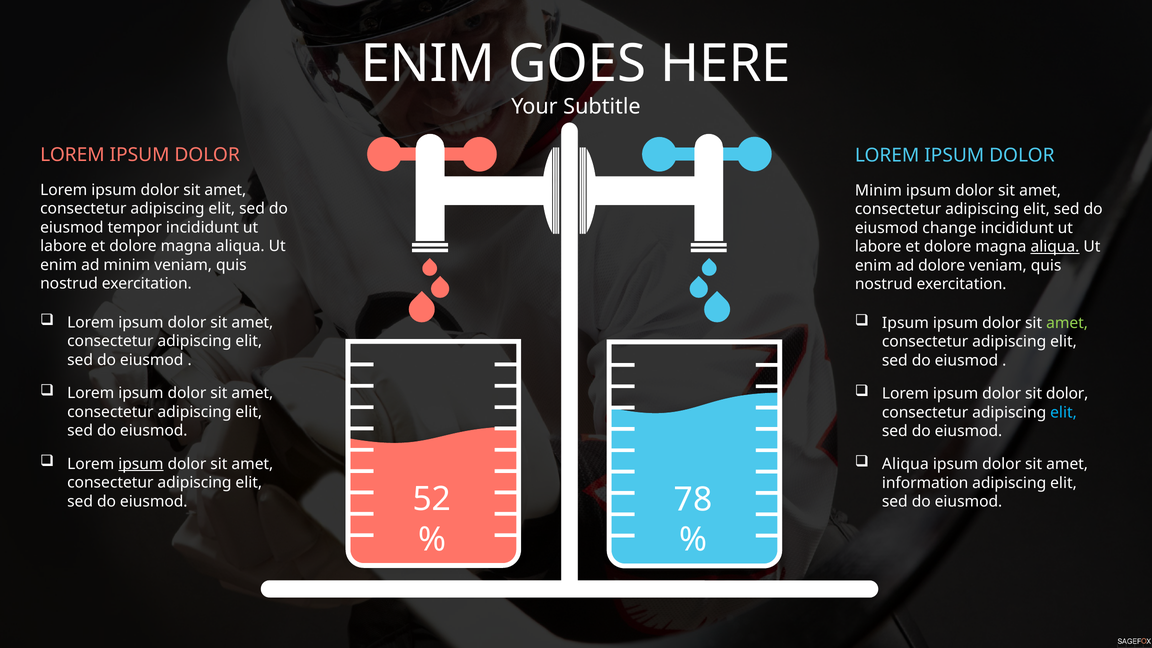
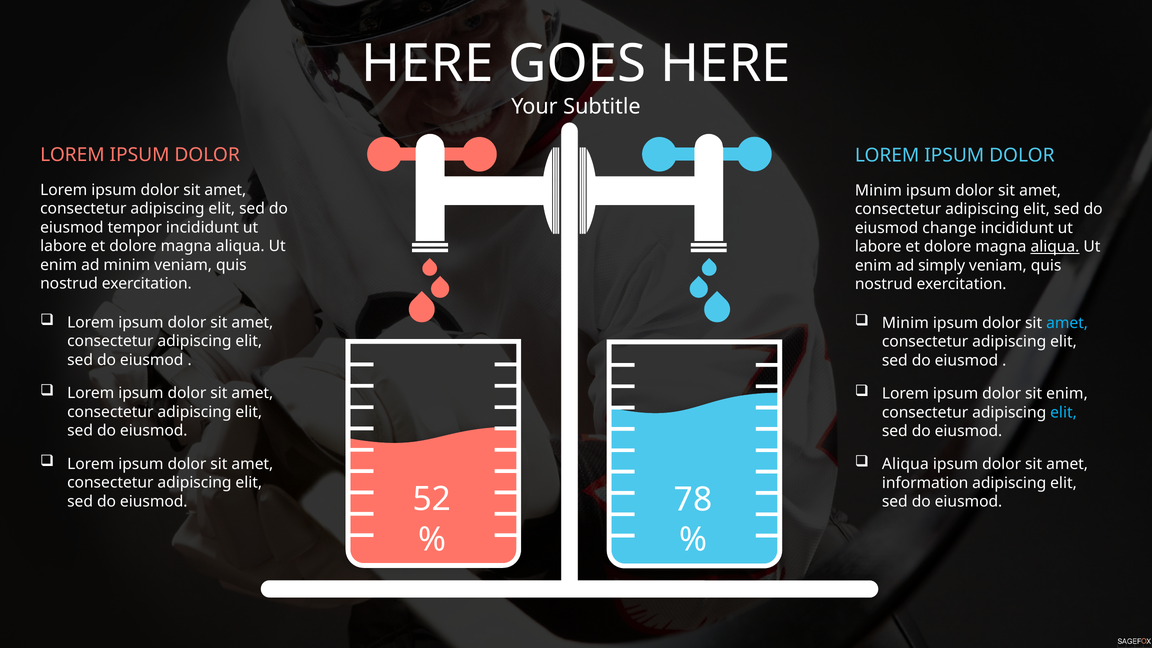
ENIM at (428, 64): ENIM -> HERE
ad dolore: dolore -> simply
Ipsum at (905, 323): Ipsum -> Minim
amet at (1067, 323) colour: light green -> light blue
sit dolor: dolor -> enim
ipsum at (141, 464) underline: present -> none
